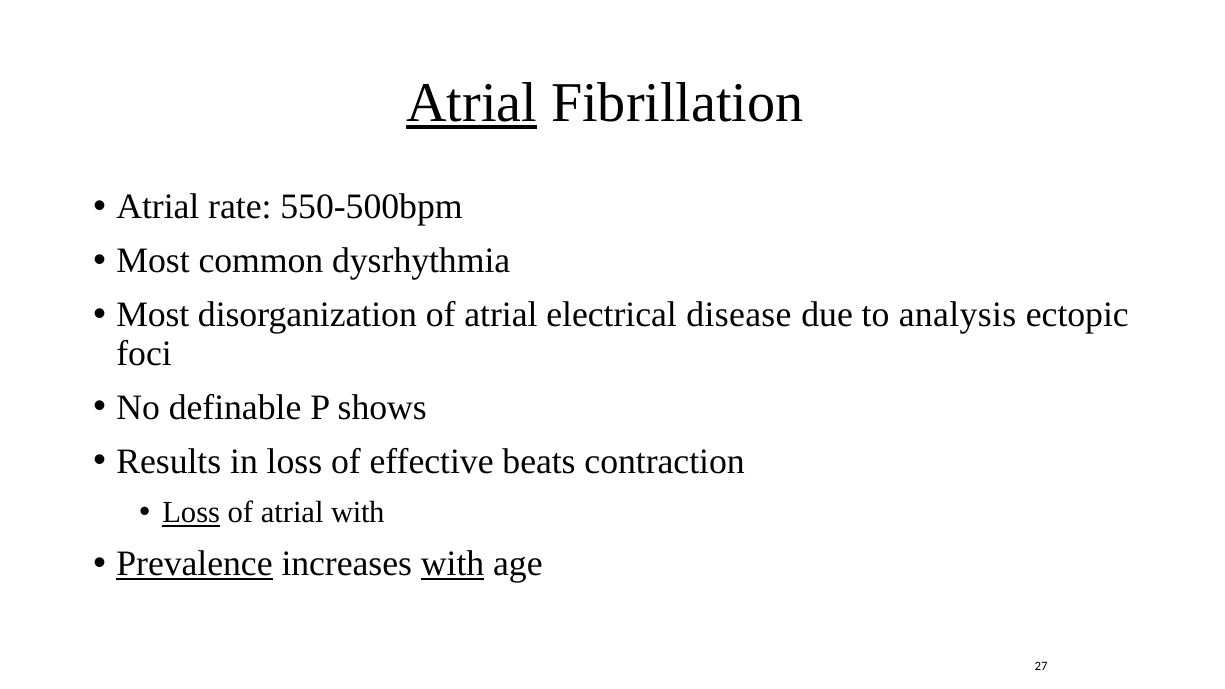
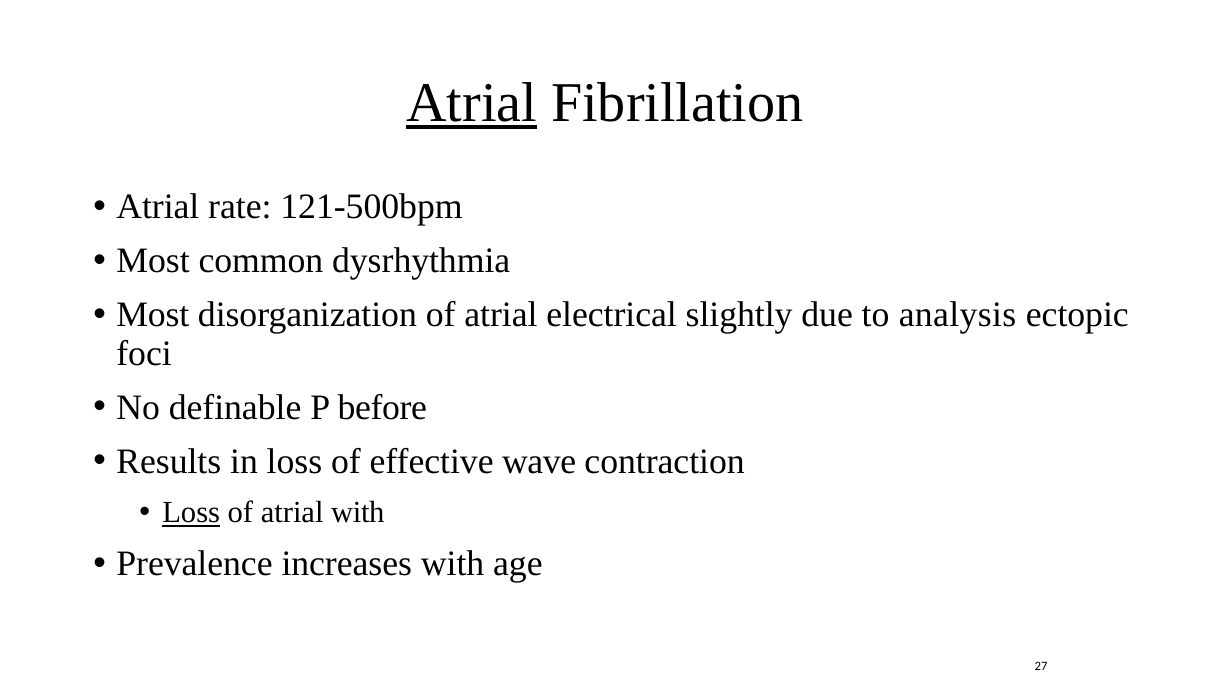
550-500bpm: 550-500bpm -> 121-500bpm
disease: disease -> slightly
shows: shows -> before
beats: beats -> wave
Prevalence underline: present -> none
with at (453, 564) underline: present -> none
